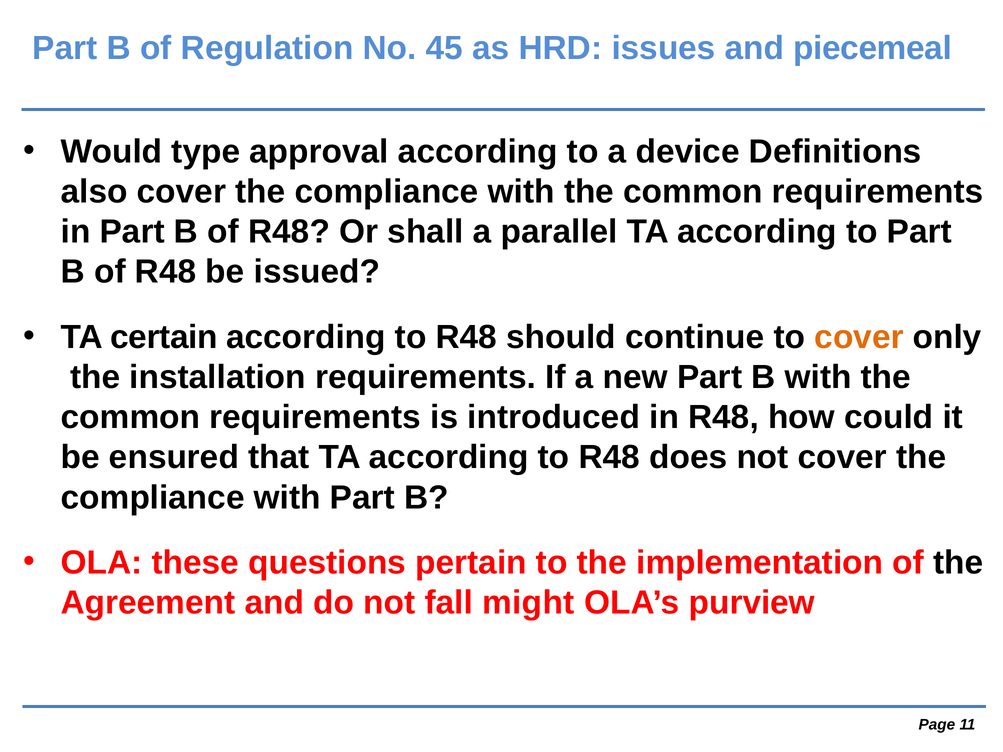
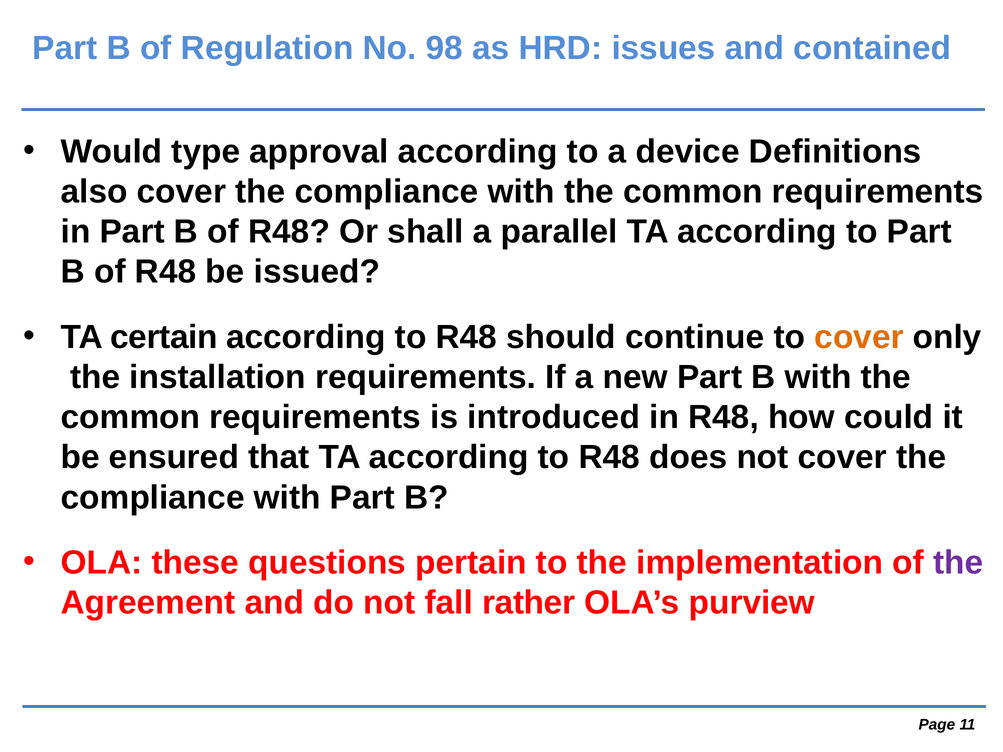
45: 45 -> 98
piecemeal: piecemeal -> contained
the at (958, 563) colour: black -> purple
might: might -> rather
